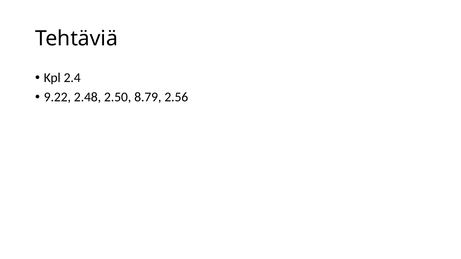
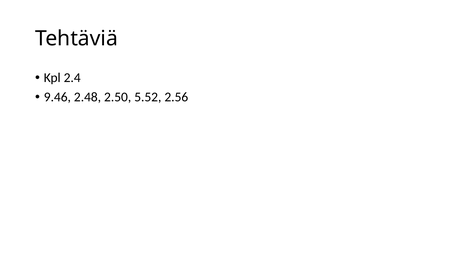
9.22: 9.22 -> 9.46
8.79: 8.79 -> 5.52
